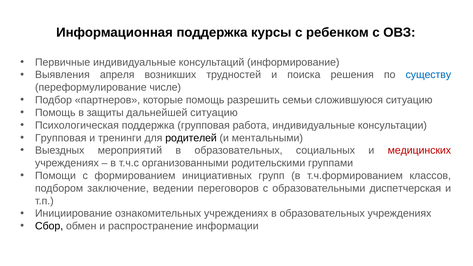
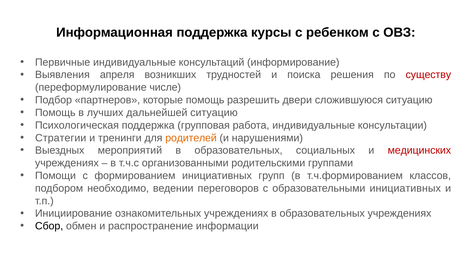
существу colour: blue -> red
семьи: семьи -> двери
защиты: защиты -> лучших
Групповая at (61, 138): Групповая -> Стратегии
родителей colour: black -> orange
ментальными: ментальными -> нарушениями
заключение: заключение -> необходимо
образовательными диспетчерская: диспетчерская -> инициативных
